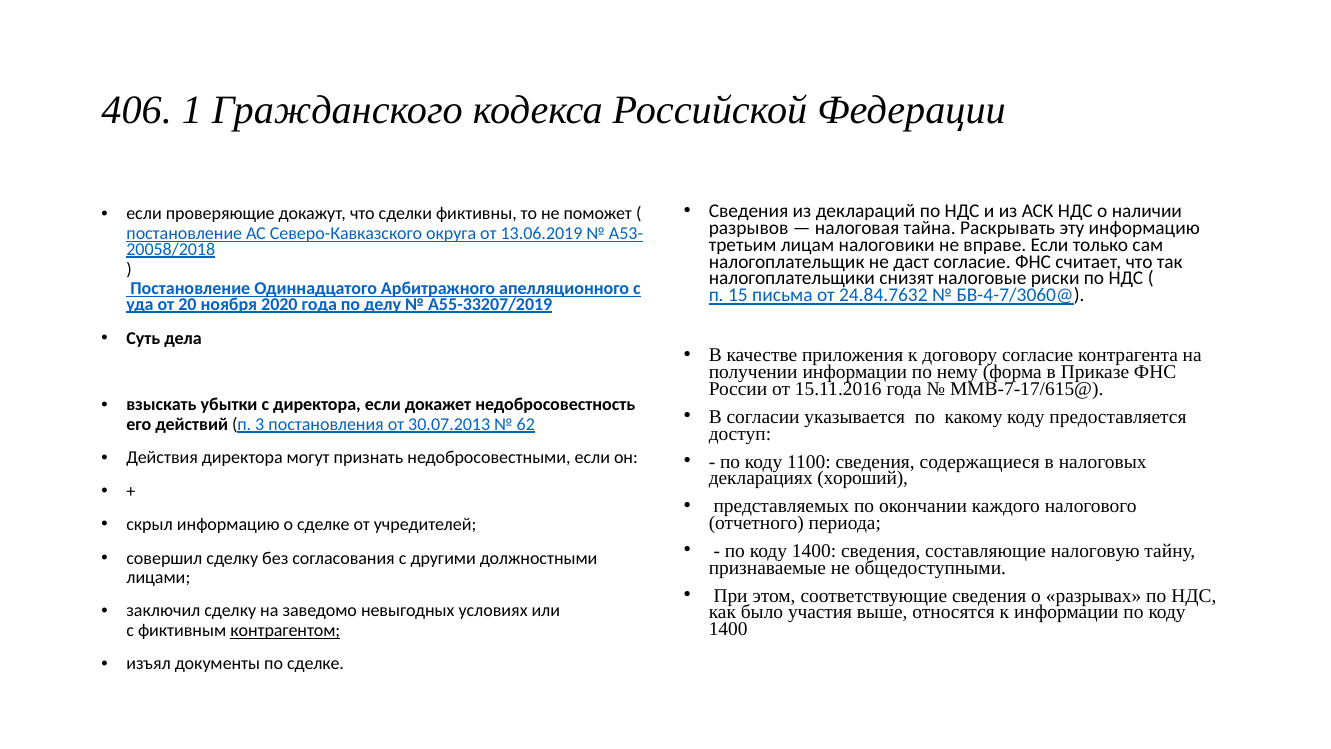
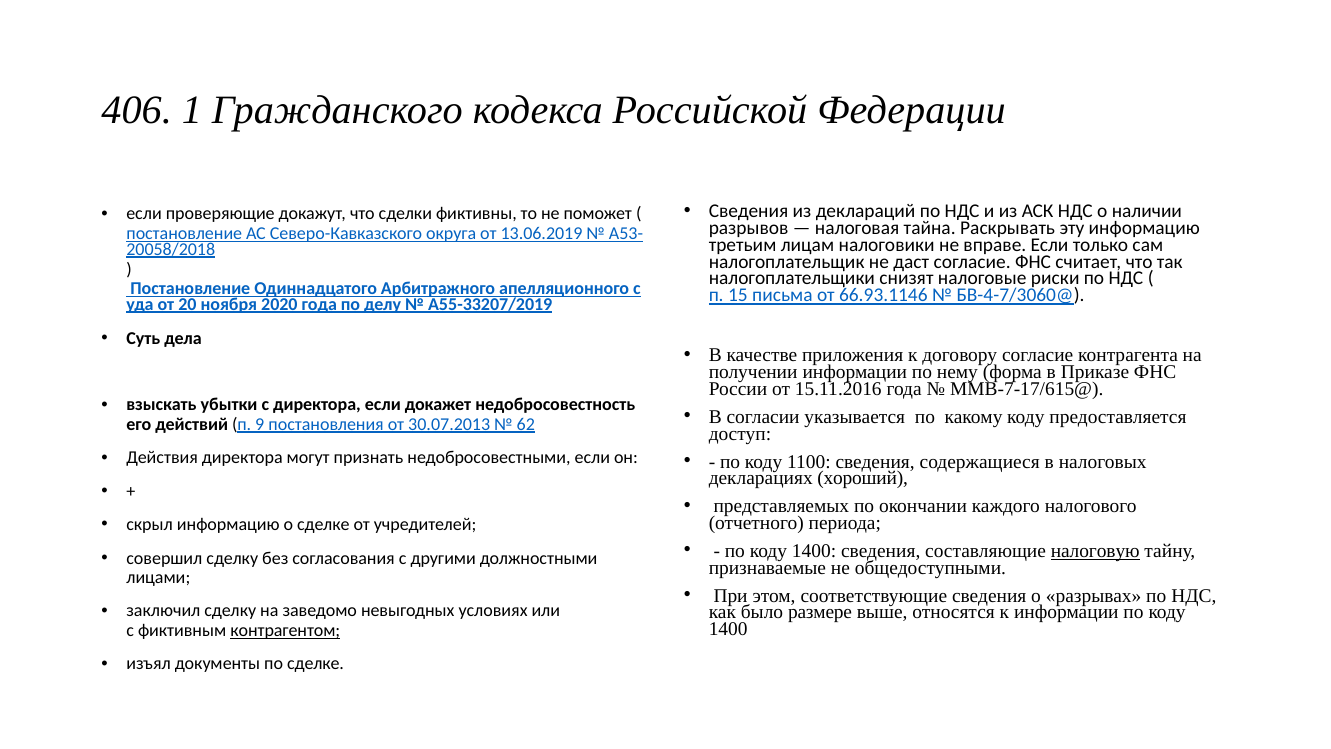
24.84.7632: 24.84.7632 -> 66.93.1146
3: 3 -> 9
налоговую underline: none -> present
участия: участия -> размере
